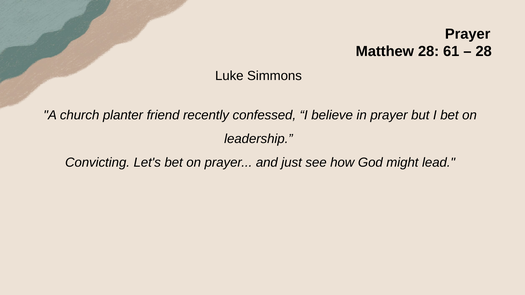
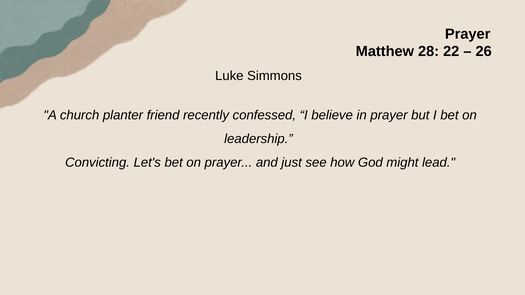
61: 61 -> 22
28 at (484, 52): 28 -> 26
